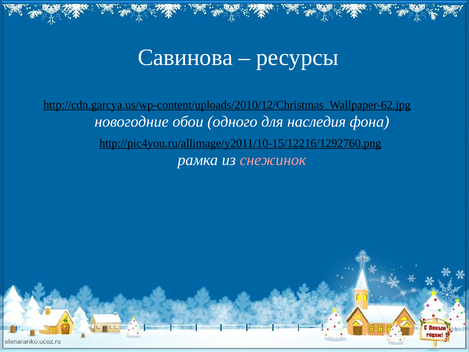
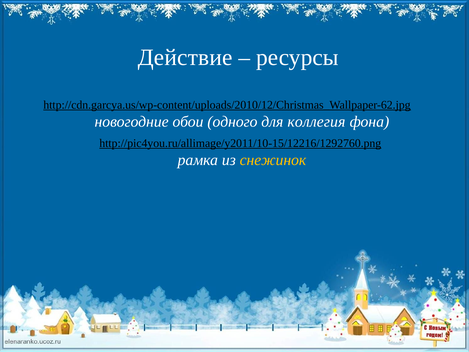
Савинова: Савинова -> Действие
наследия: наследия -> коллегия
снежинок colour: pink -> yellow
